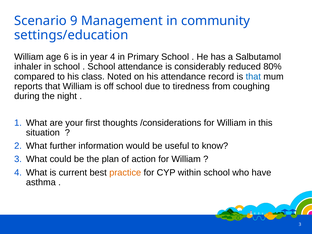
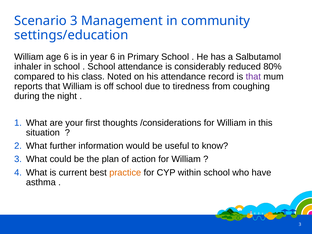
Scenario 9: 9 -> 3
year 4: 4 -> 6
that at (253, 77) colour: blue -> purple
